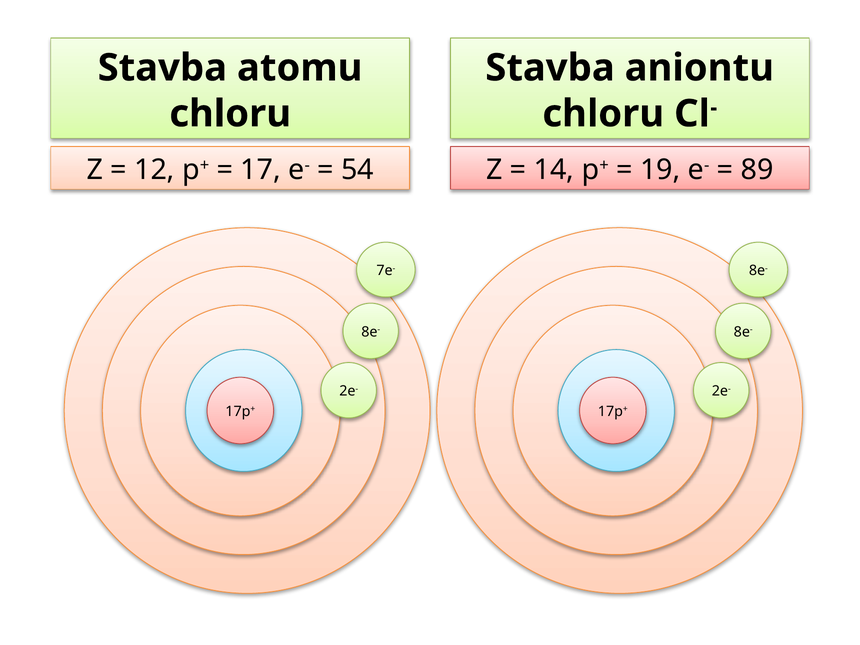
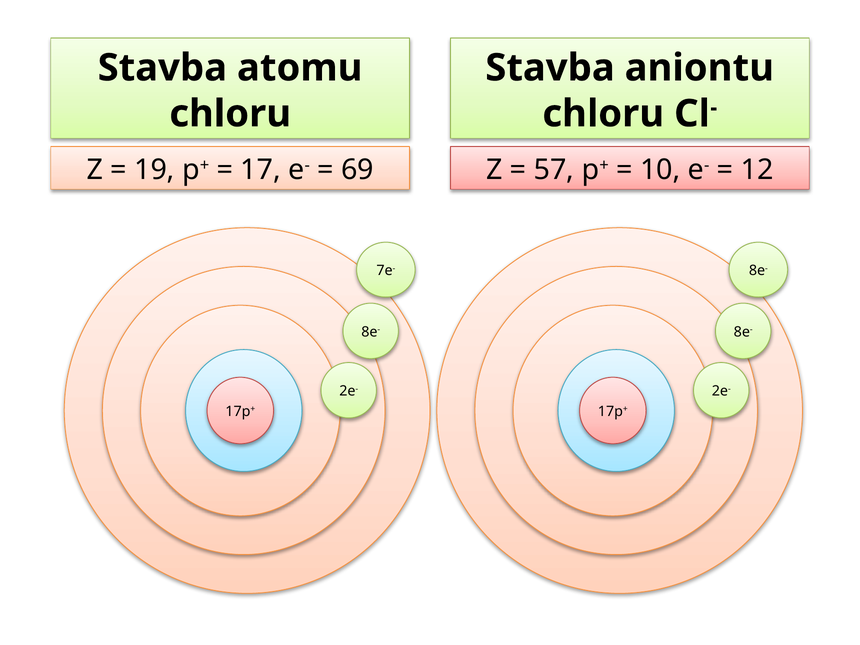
12: 12 -> 19
54: 54 -> 69
14: 14 -> 57
19: 19 -> 10
89: 89 -> 12
